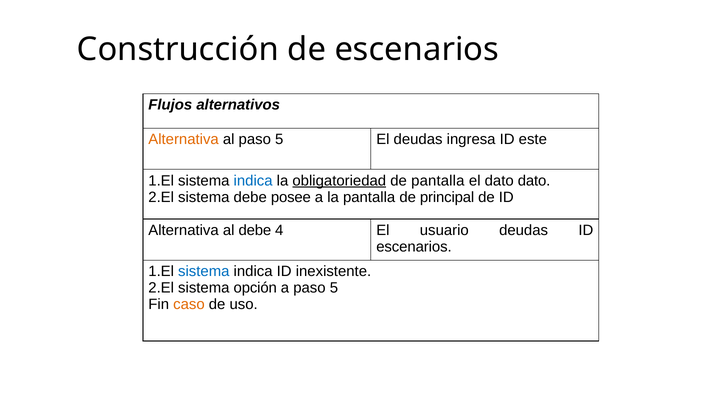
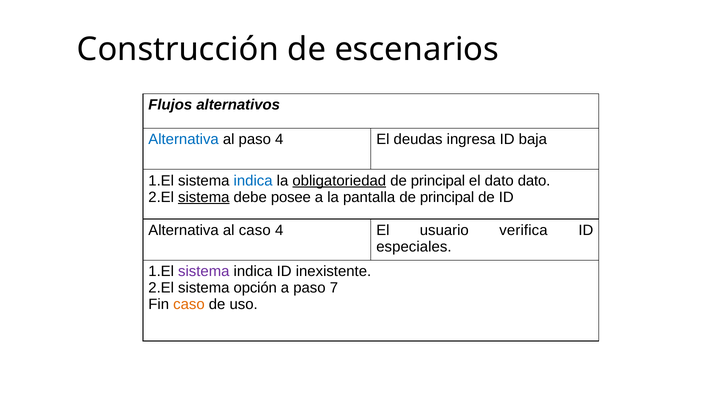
Alternativa at (184, 140) colour: orange -> blue
al paso 5: 5 -> 4
este: este -> baja
pantalla at (438, 181): pantalla -> principal
sistema at (204, 197) underline: none -> present
al debe: debe -> caso
usuario deudas: deudas -> verifica
escenarios at (414, 247): escenarios -> especiales
sistema at (204, 271) colour: blue -> purple
a paso 5: 5 -> 7
